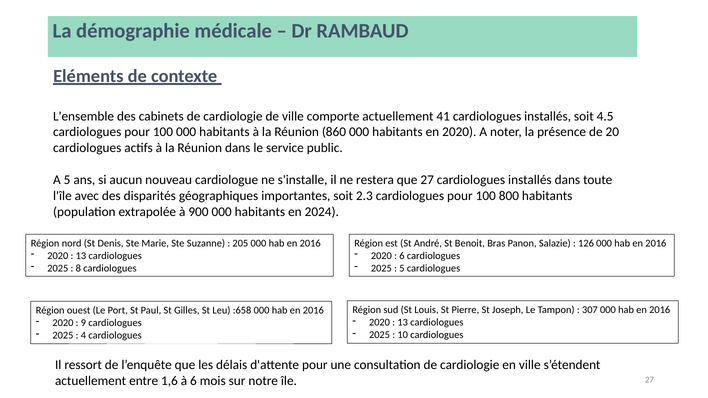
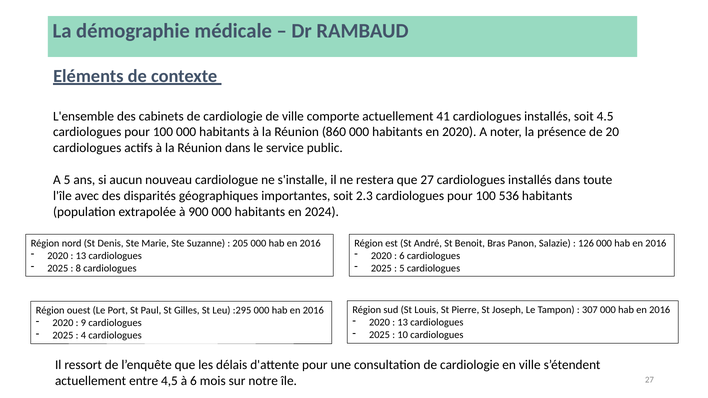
800: 800 -> 536
:658: :658 -> :295
1,6: 1,6 -> 4,5
